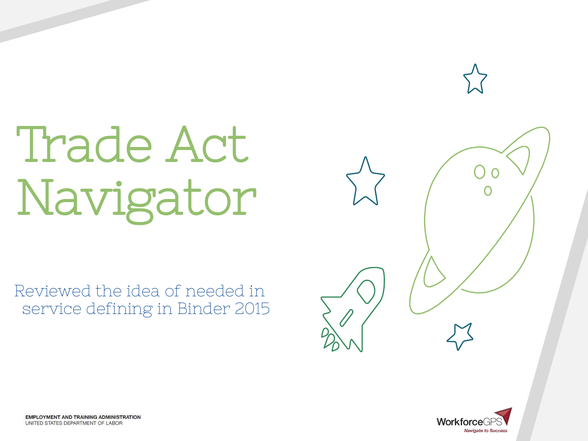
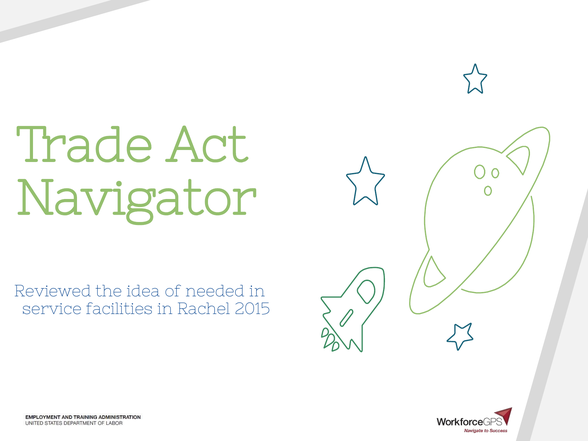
defining: defining -> facilities
Binder: Binder -> Rachel
